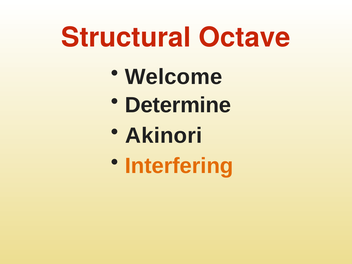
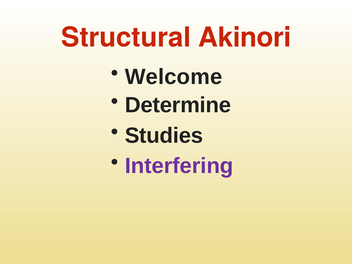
Octave: Octave -> Akinori
Akinori: Akinori -> Studies
Interfering colour: orange -> purple
